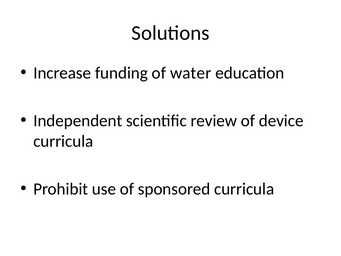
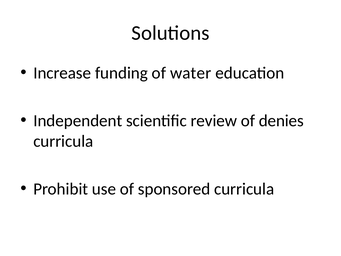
device: device -> denies
